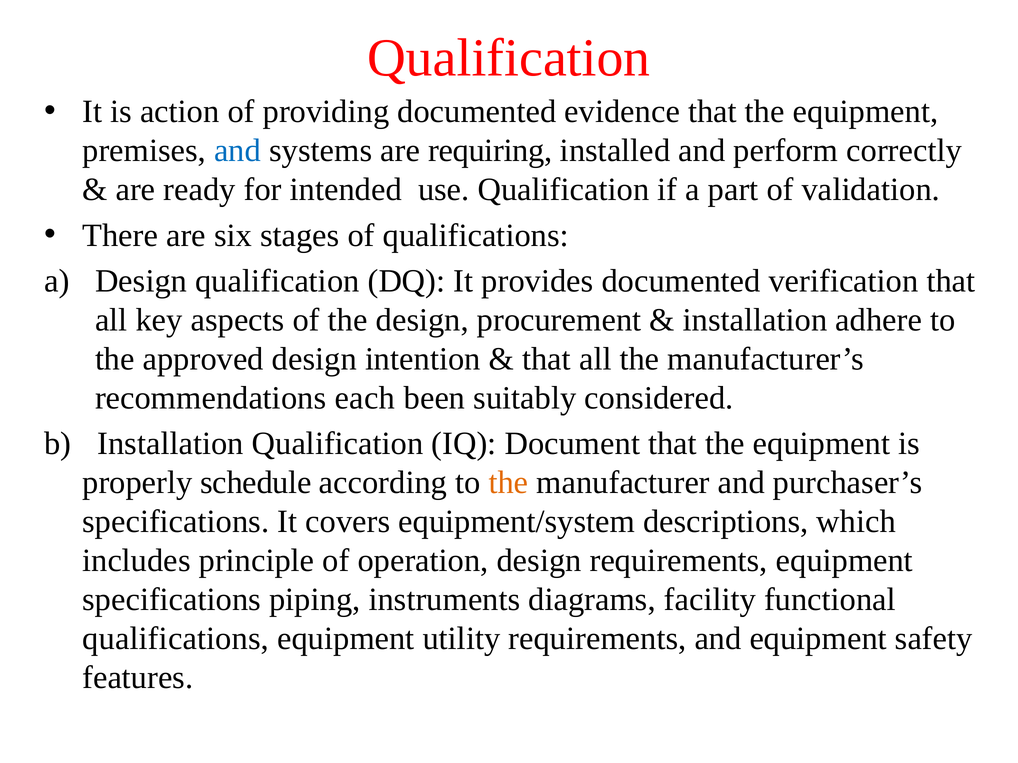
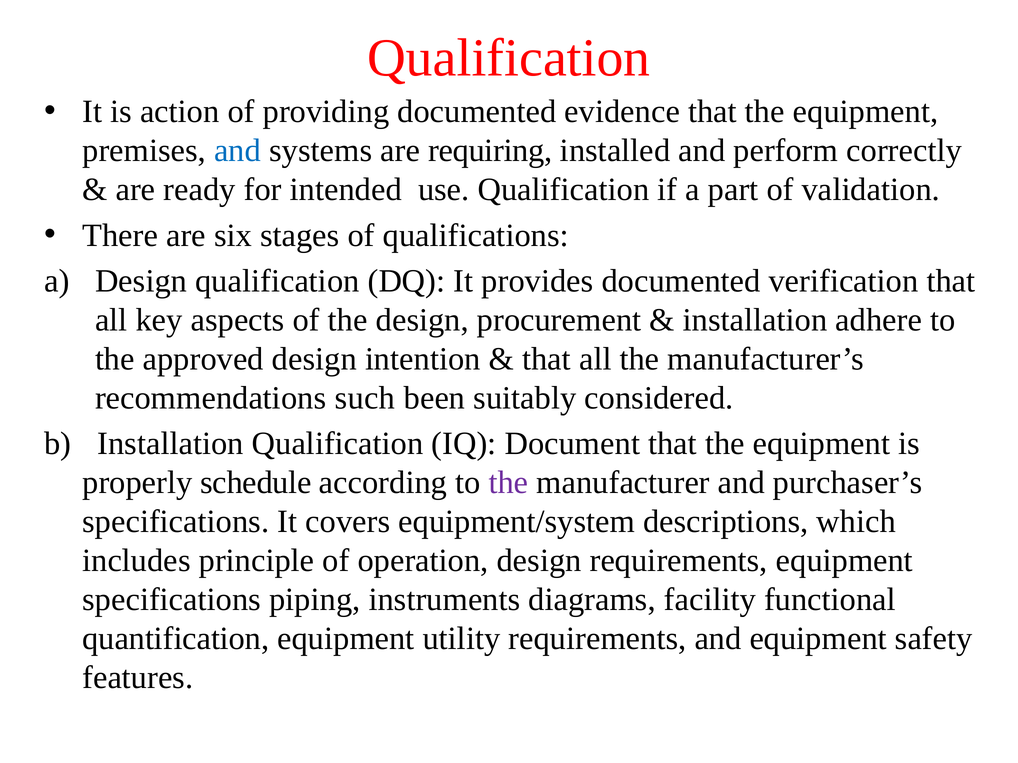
each: each -> such
the at (508, 483) colour: orange -> purple
qualifications at (176, 639): qualifications -> quantification
